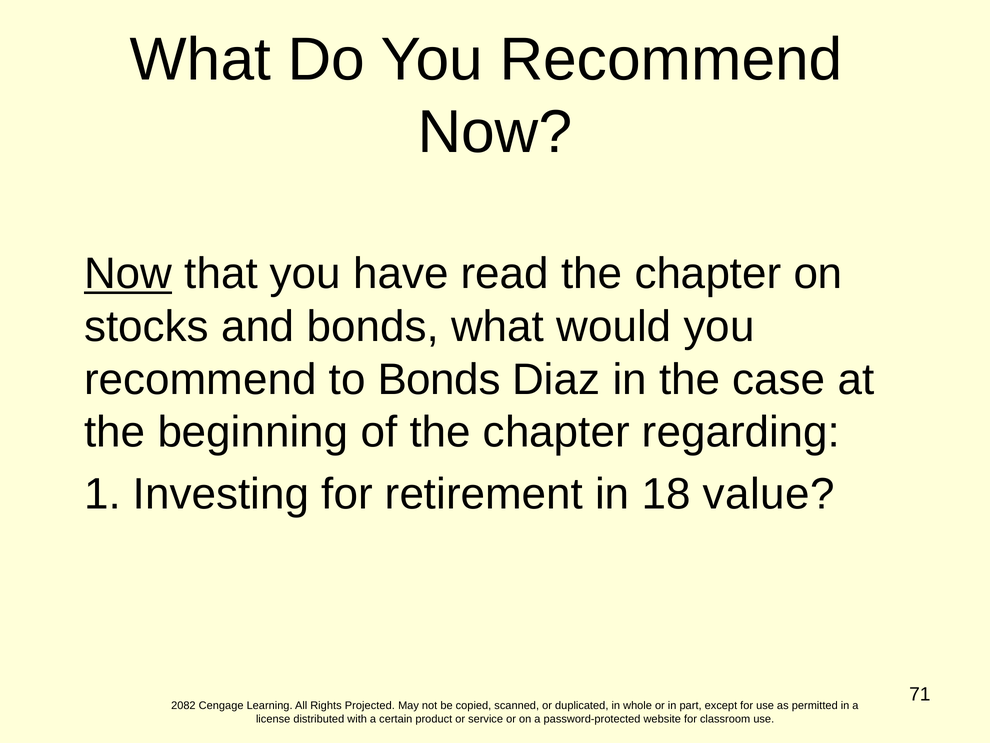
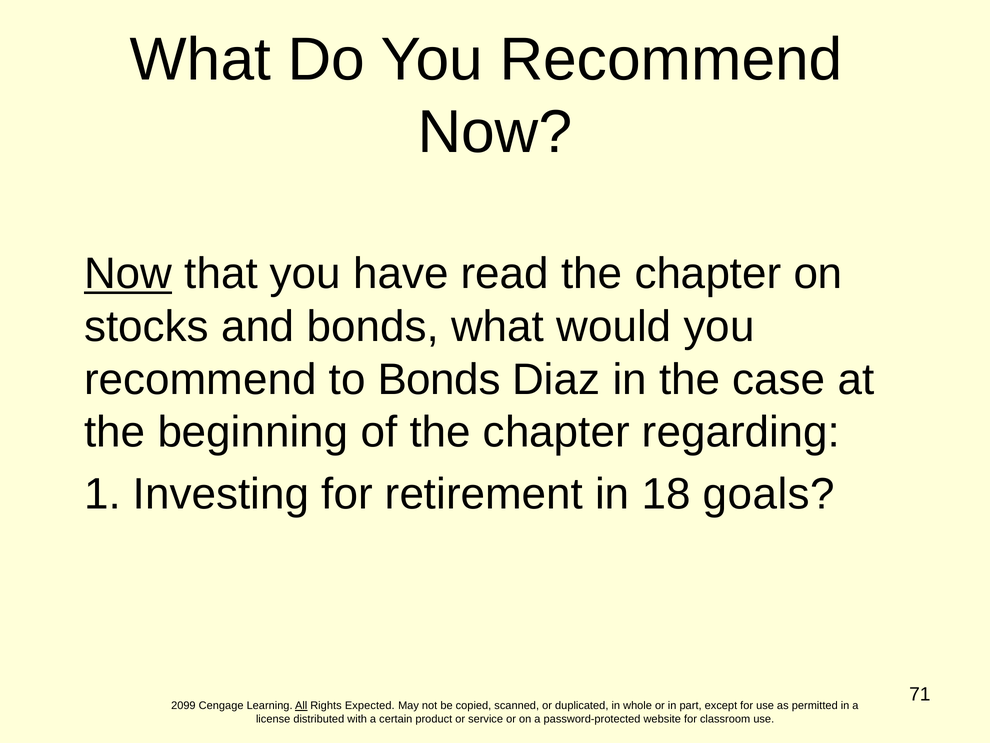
value: value -> goals
2082: 2082 -> 2099
All underline: none -> present
Projected: Projected -> Expected
